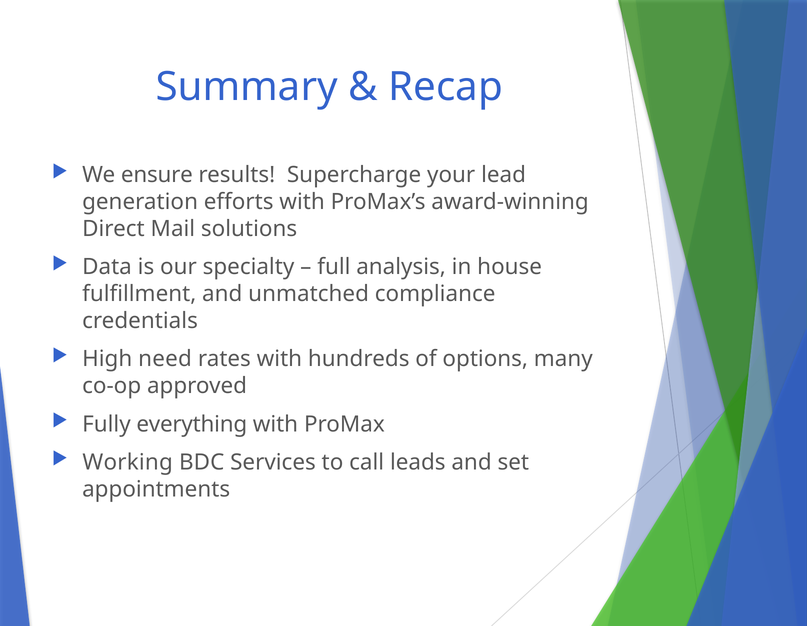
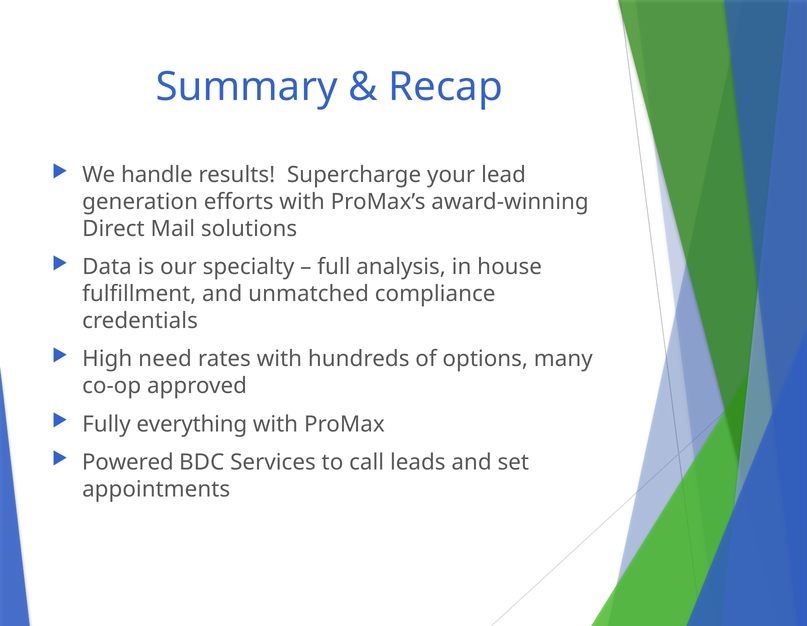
ensure: ensure -> handle
Working: Working -> Powered
